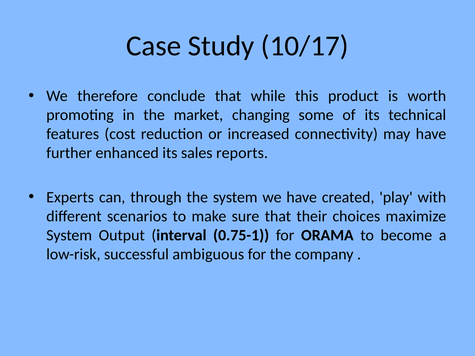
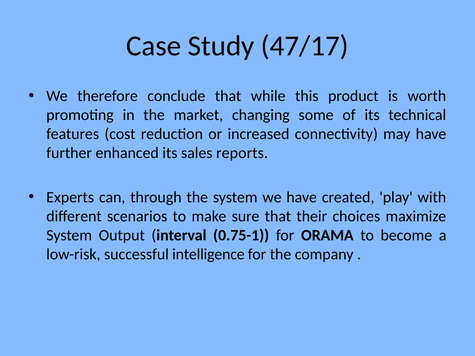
10/17: 10/17 -> 47/17
ambiguous: ambiguous -> intelligence
